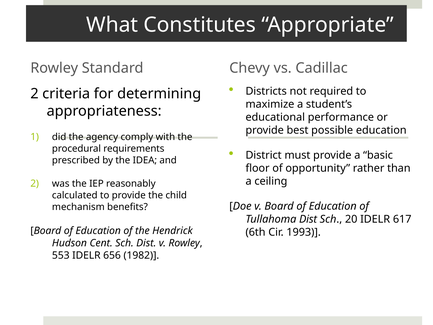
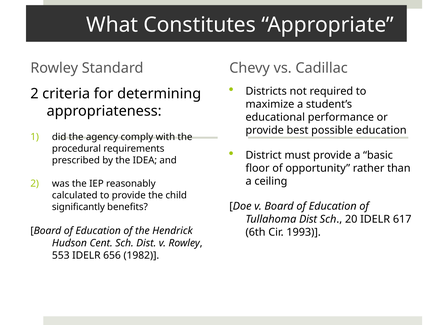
mechanism: mechanism -> significantly
